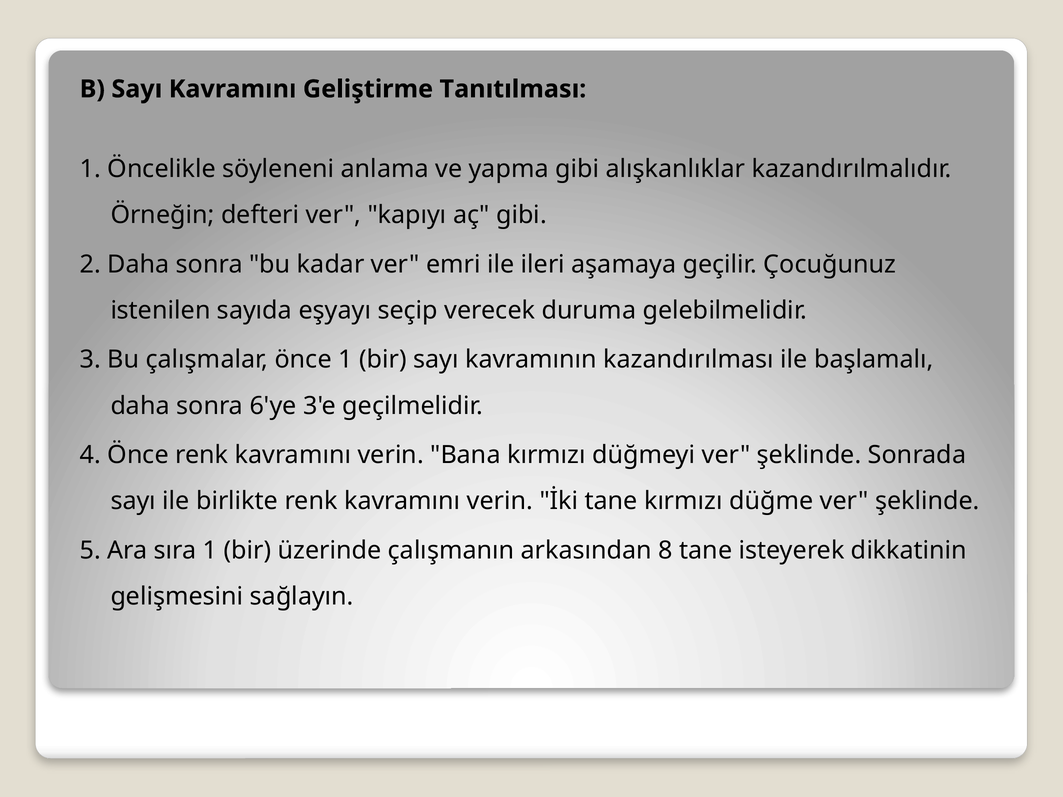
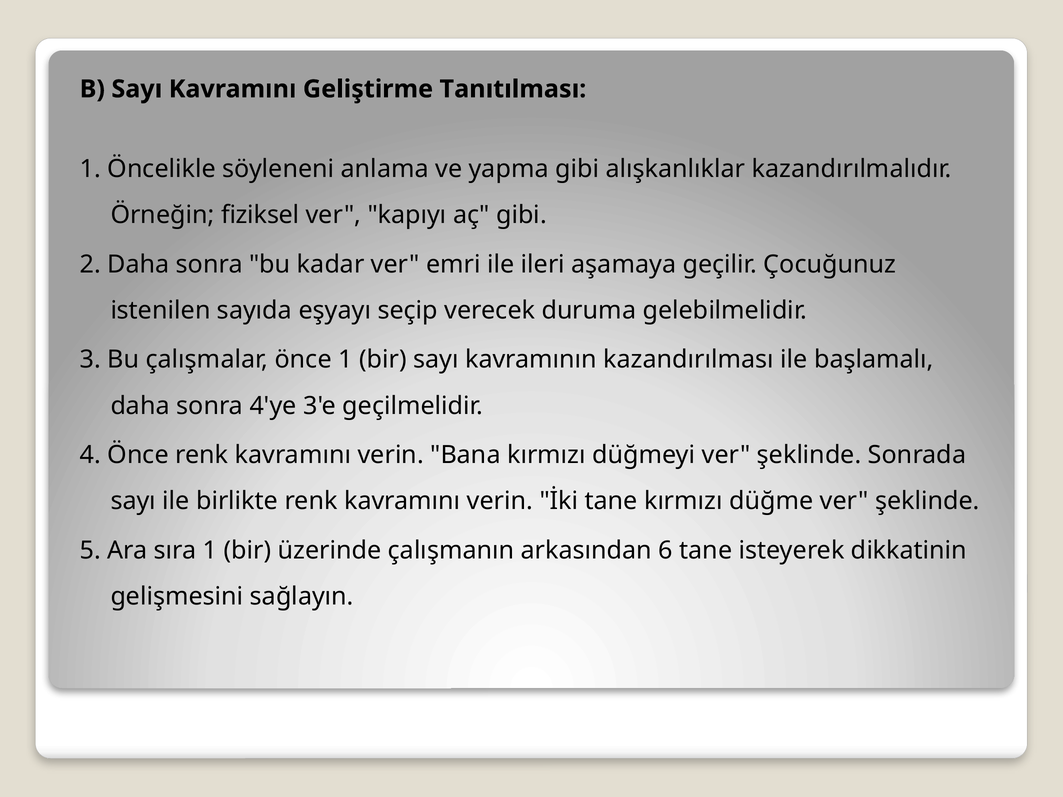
defteri: defteri -> fiziksel
6'ye: 6'ye -> 4'ye
8: 8 -> 6
